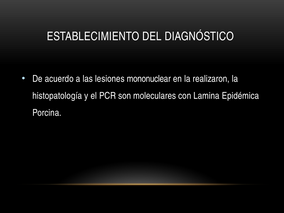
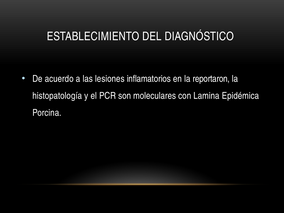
mononuclear: mononuclear -> inflamatorios
realizaron: realizaron -> reportaron
